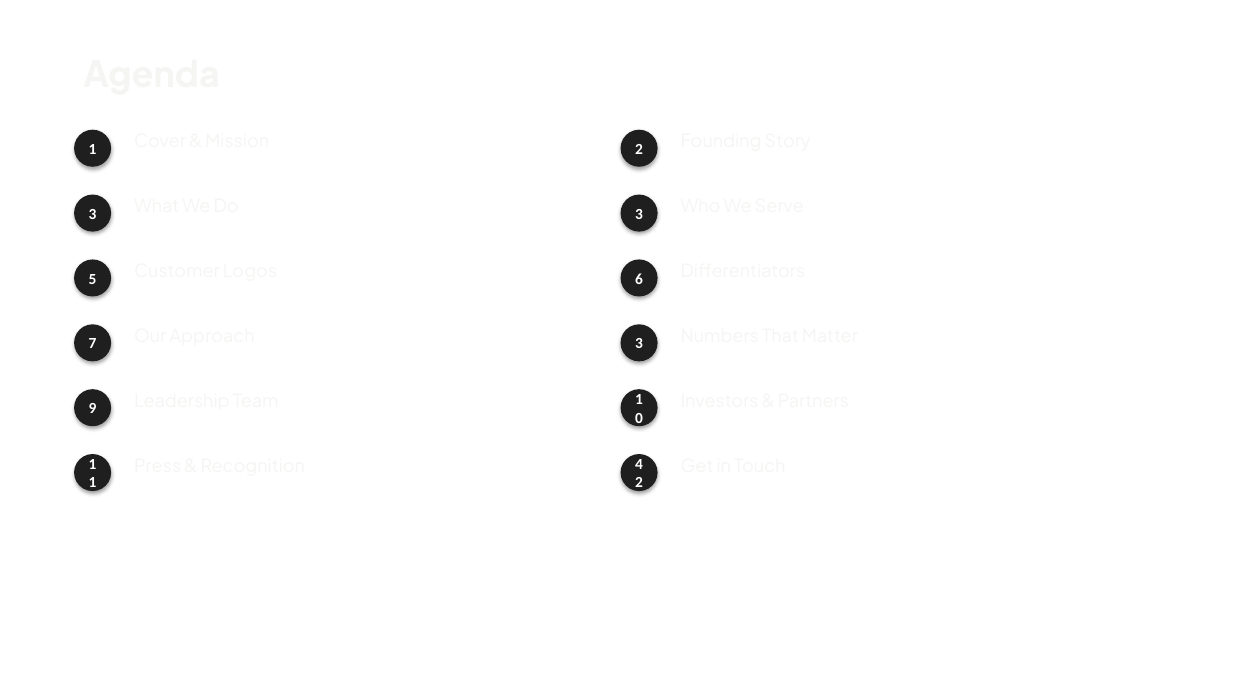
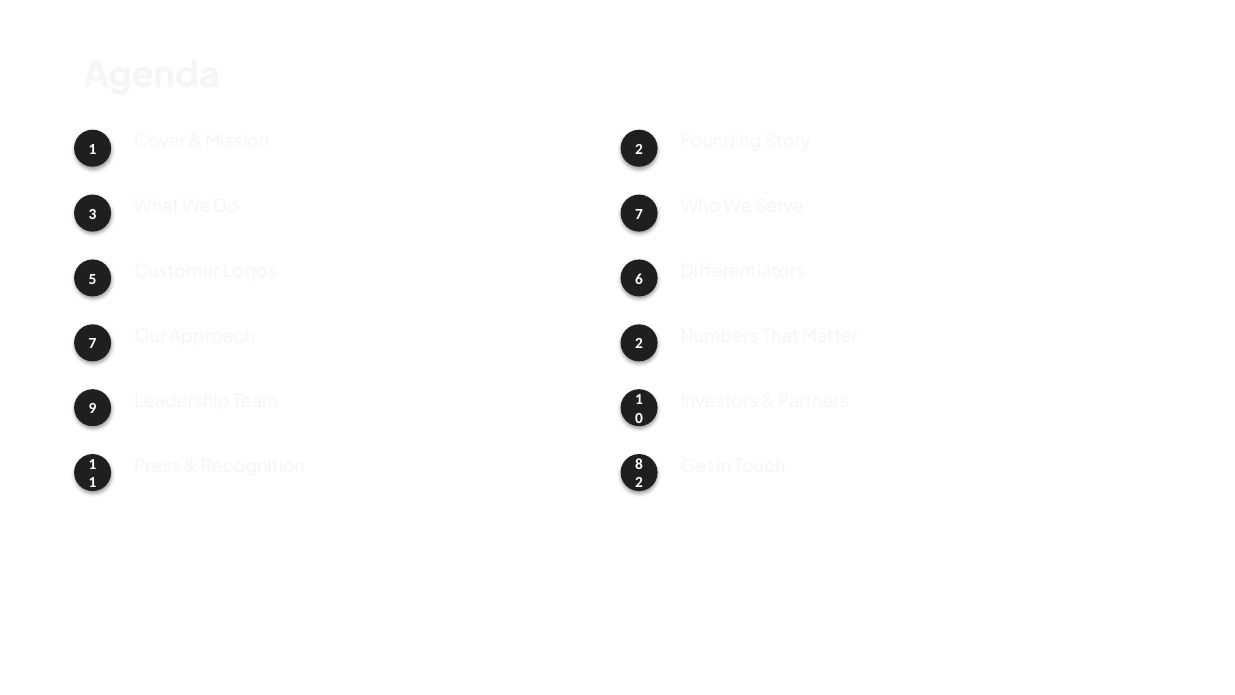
Do 3: 3 -> 7
Approach 3: 3 -> 2
4: 4 -> 8
